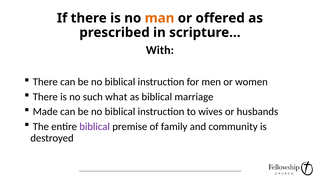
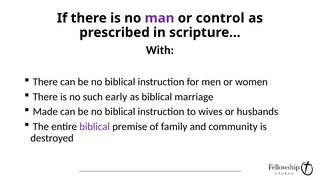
man colour: orange -> purple
offered: offered -> control
what: what -> early
